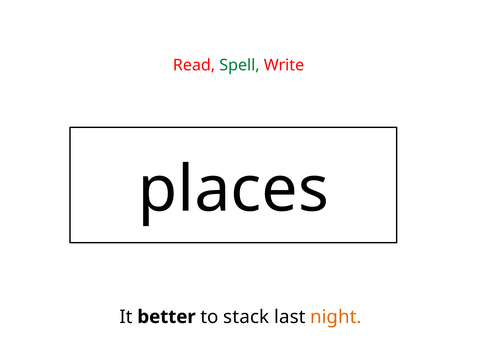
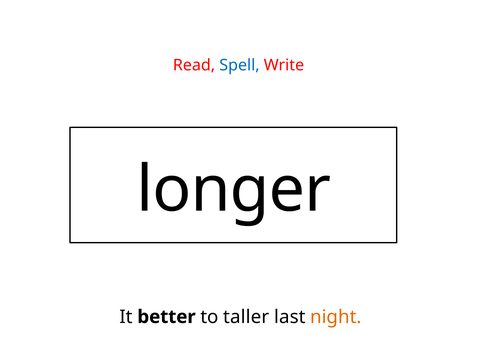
Spell colour: green -> blue
places: places -> longer
stack: stack -> taller
